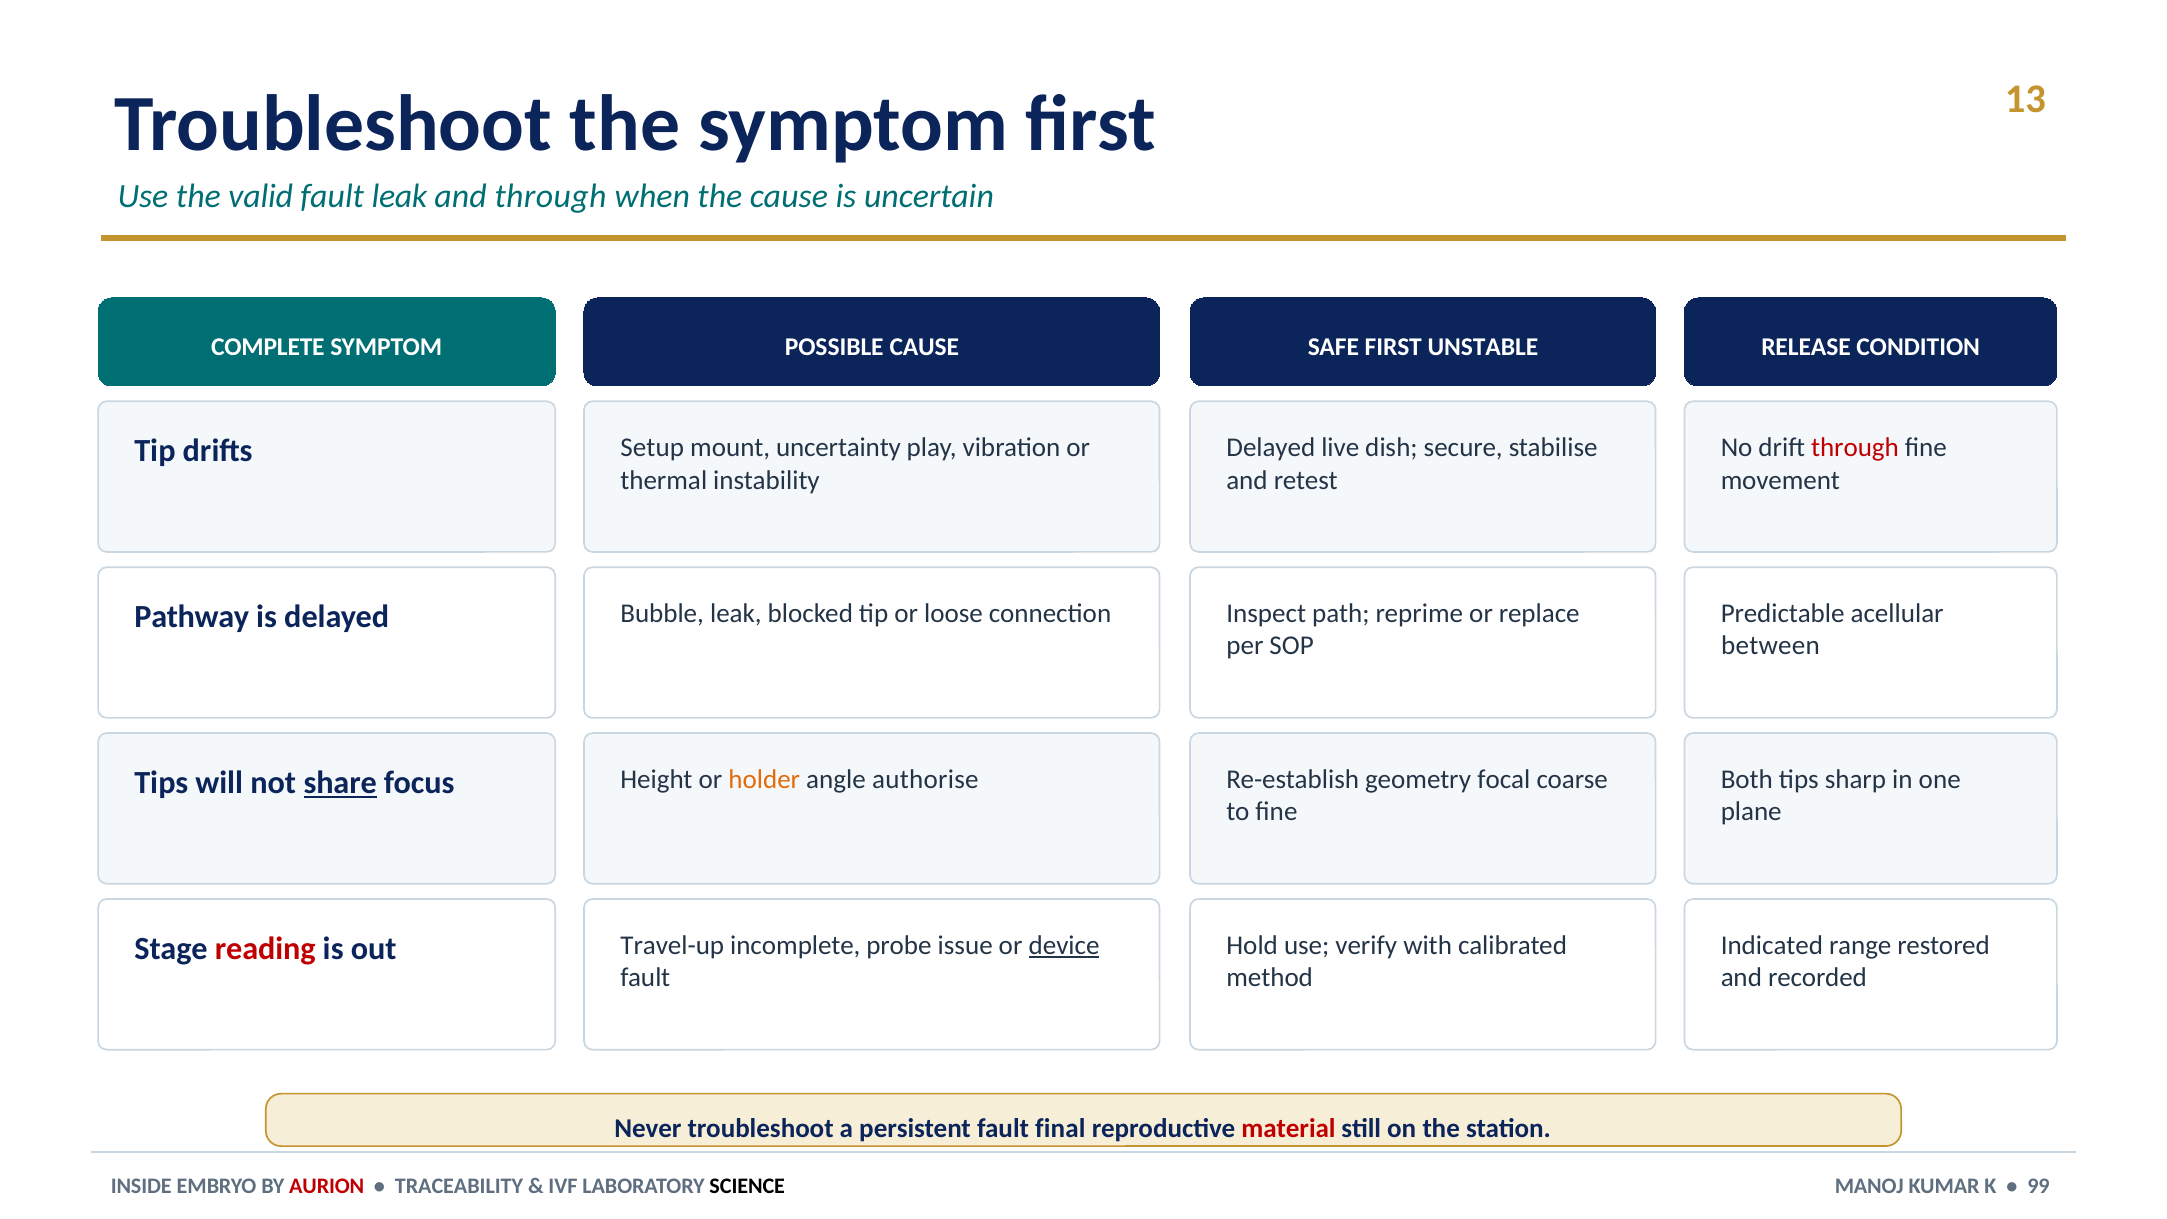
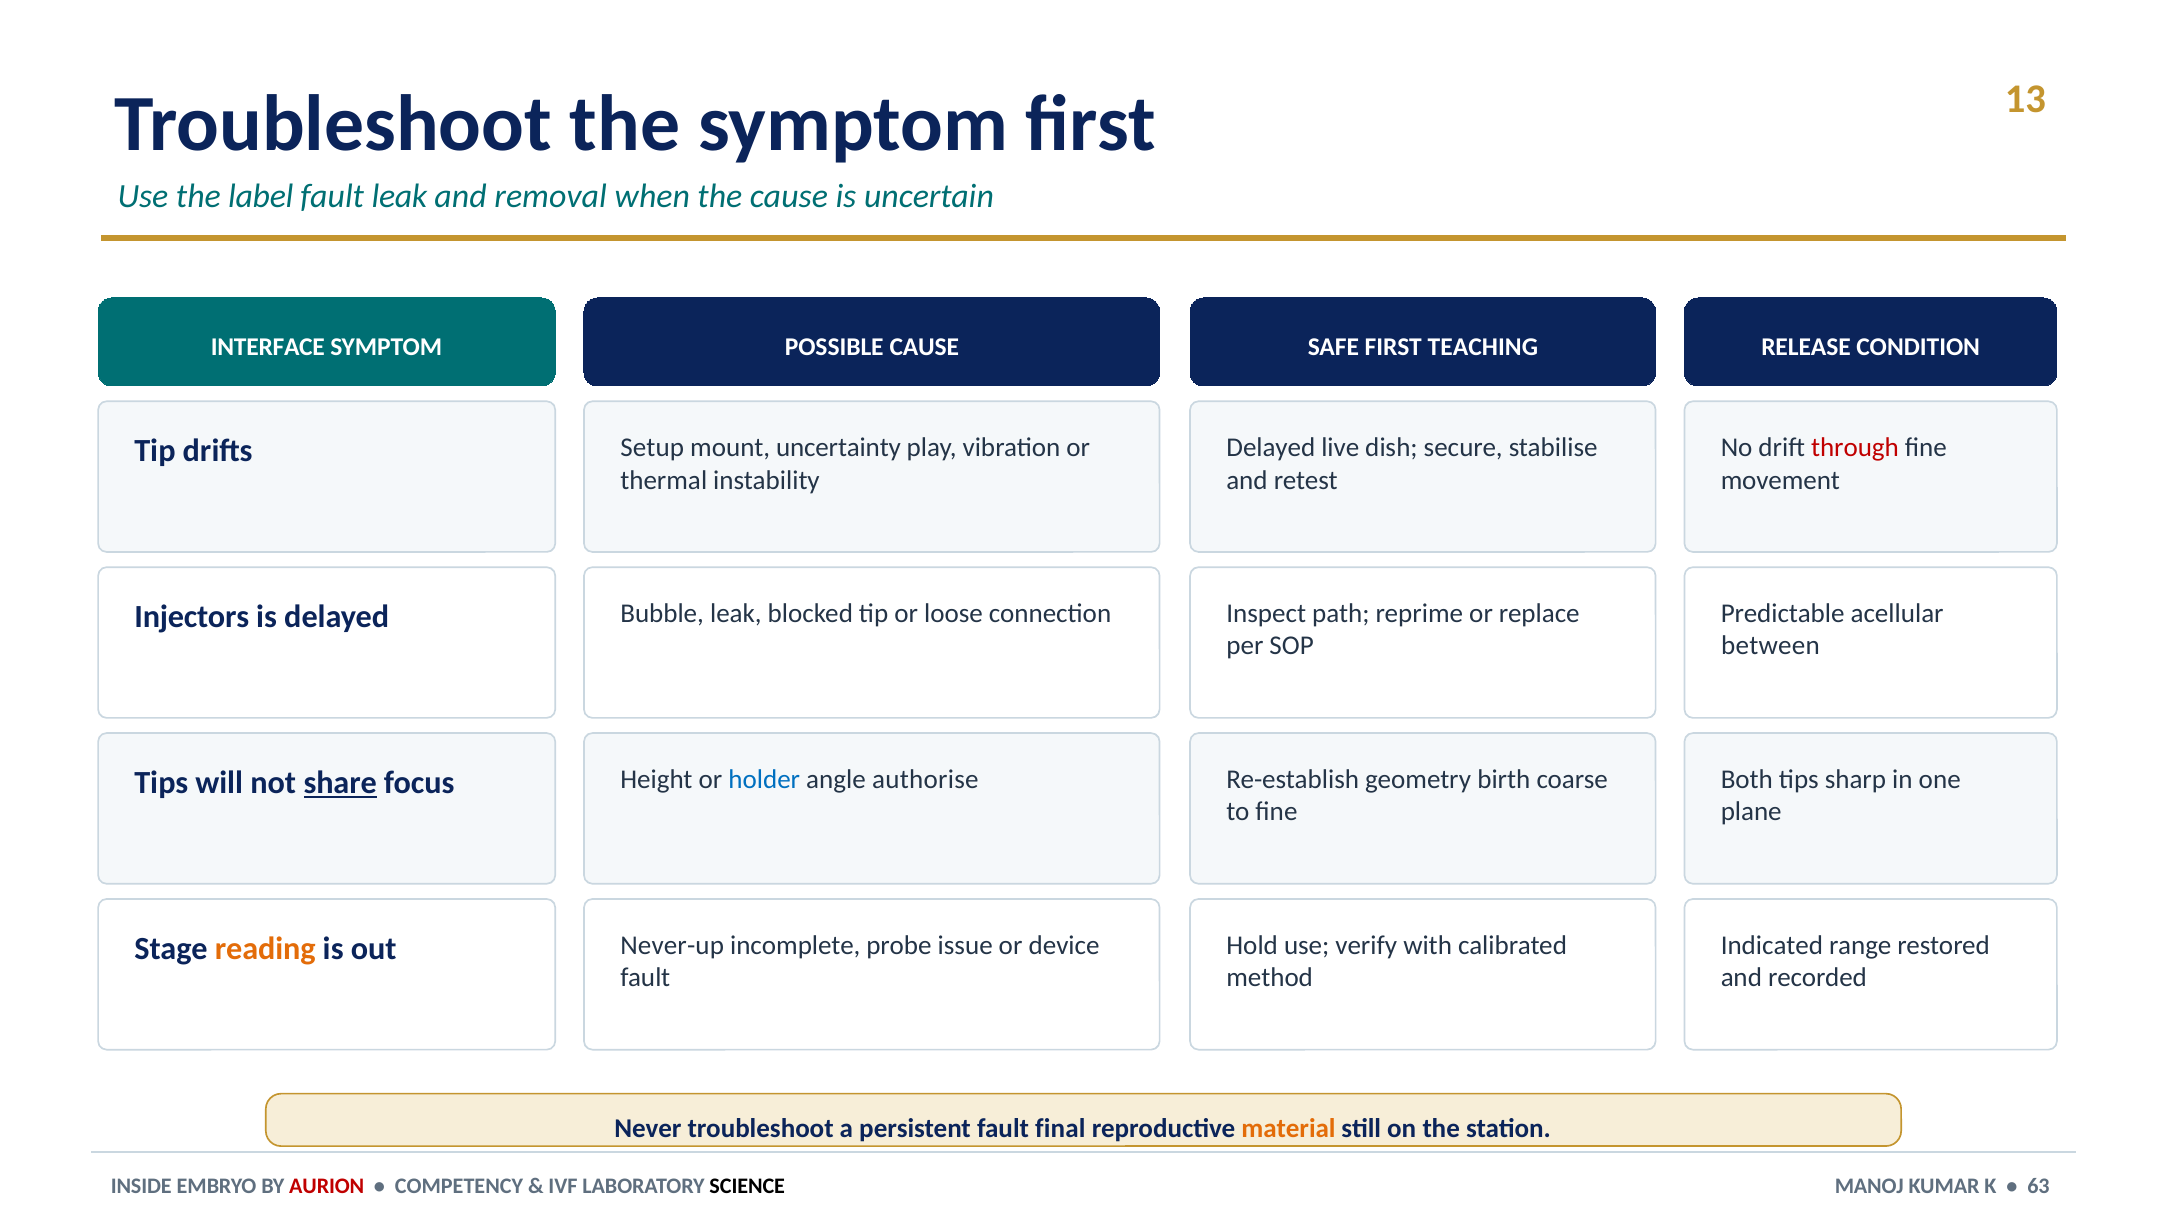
valid: valid -> label
and through: through -> removal
COMPLETE: COMPLETE -> INTERFACE
UNSTABLE: UNSTABLE -> TEACHING
Pathway: Pathway -> Injectors
holder colour: orange -> blue
focal: focal -> birth
reading colour: red -> orange
Travel-up: Travel-up -> Never-up
device underline: present -> none
material colour: red -> orange
TRACEABILITY: TRACEABILITY -> COMPETENCY
99: 99 -> 63
